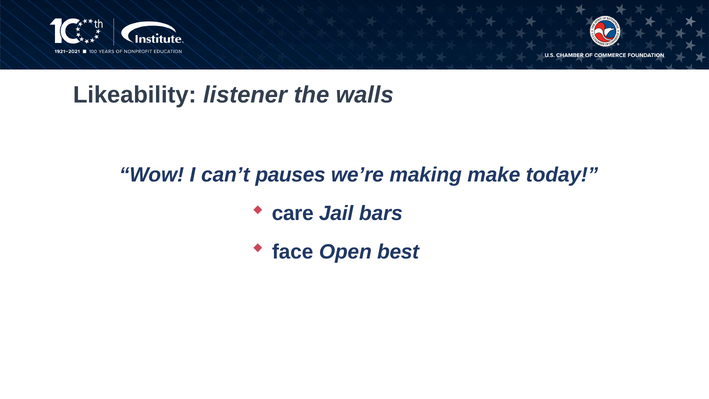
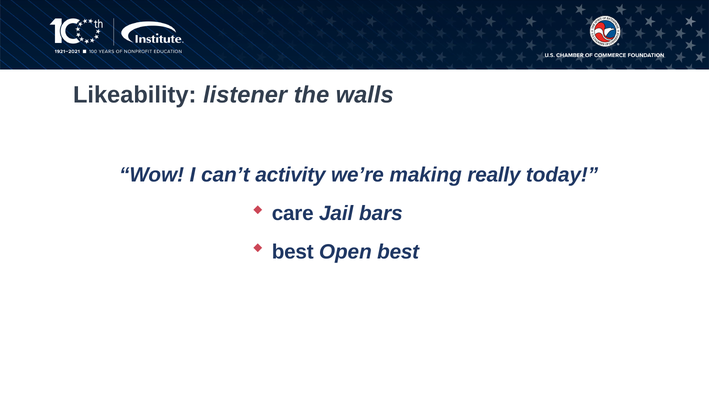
pauses: pauses -> activity
make: make -> really
face at (293, 252): face -> best
